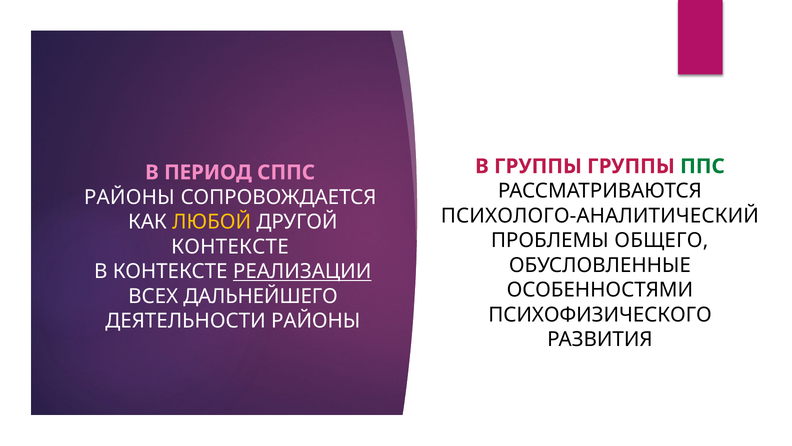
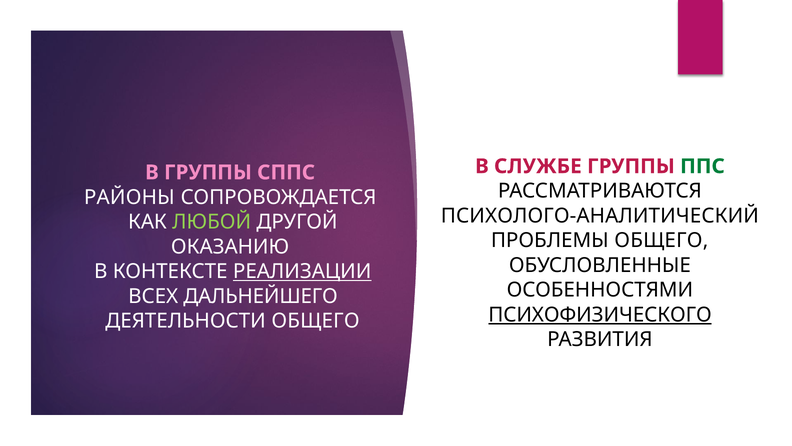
В ГРУППЫ: ГРУППЫ -> СЛУЖБЕ
В ПЕРИОД: ПЕРИОД -> ГРУППЫ
ЛЮБОЙ colour: yellow -> light green
КОНТЕКСТЕ at (230, 246): КОНТЕКСТЕ -> ОКАЗАНИЮ
ПСИХОФИЗИЧЕСКОГО underline: none -> present
ДЕЯТЕЛЬНОСТИ РАЙОНЫ: РАЙОНЫ -> ОБЩЕГО
